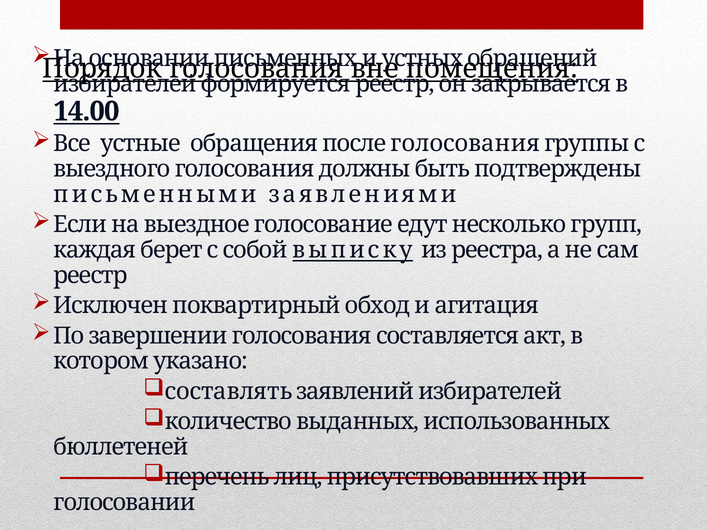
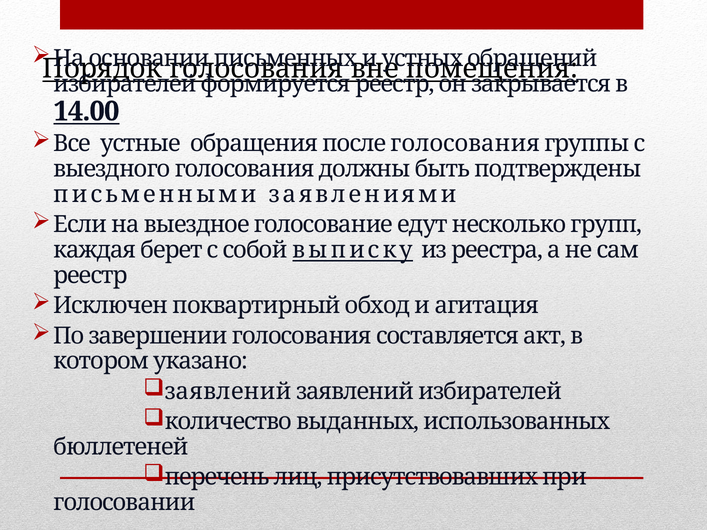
составлять at (228, 391): составлять -> заявлений
